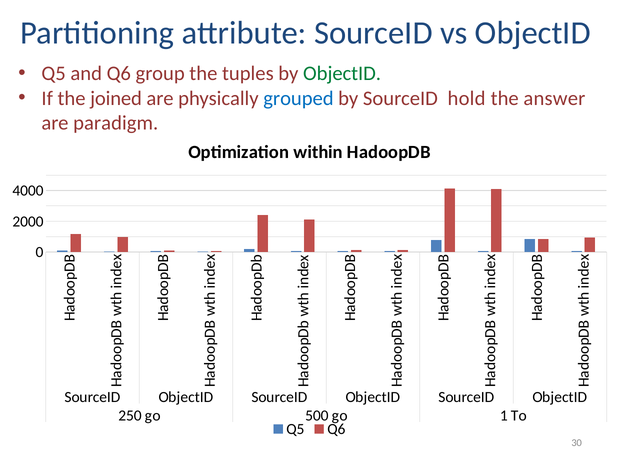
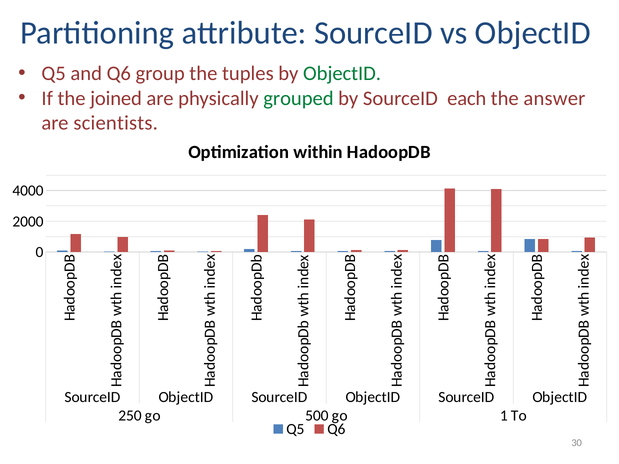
grouped colour: blue -> green
hold: hold -> each
paradigm: paradigm -> scientists
